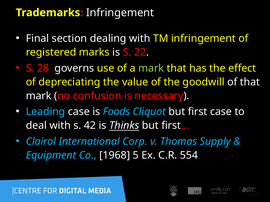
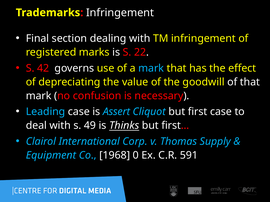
28: 28 -> 42
mark at (151, 68) colour: light green -> light blue
Foods: Foods -> Assert
42: 42 -> 49
5: 5 -> 0
554: 554 -> 591
